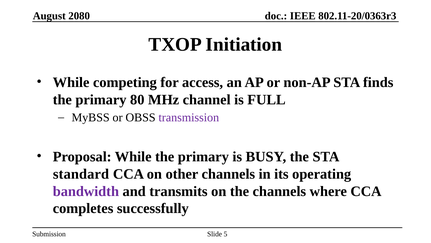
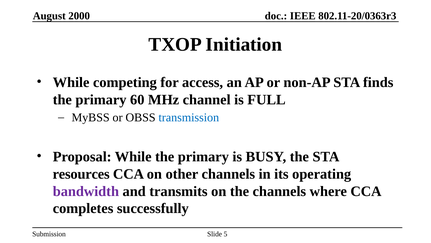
2080: 2080 -> 2000
80: 80 -> 60
transmission colour: purple -> blue
standard: standard -> resources
